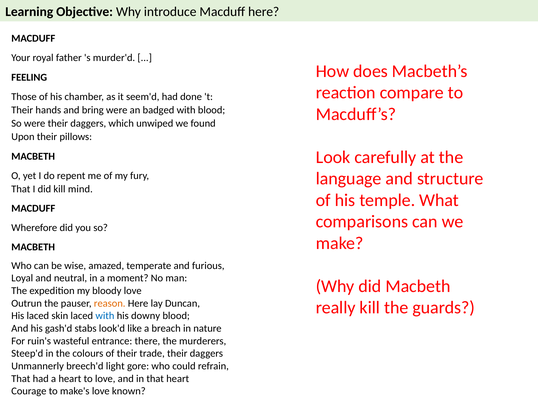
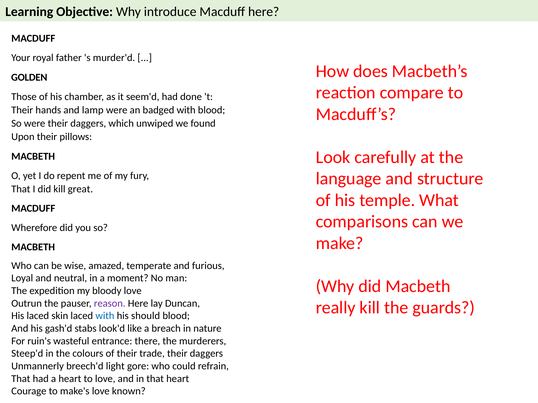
FEELING: FEELING -> GOLDEN
bring: bring -> lamp
mind: mind -> great
reason colour: orange -> purple
downy: downy -> should
